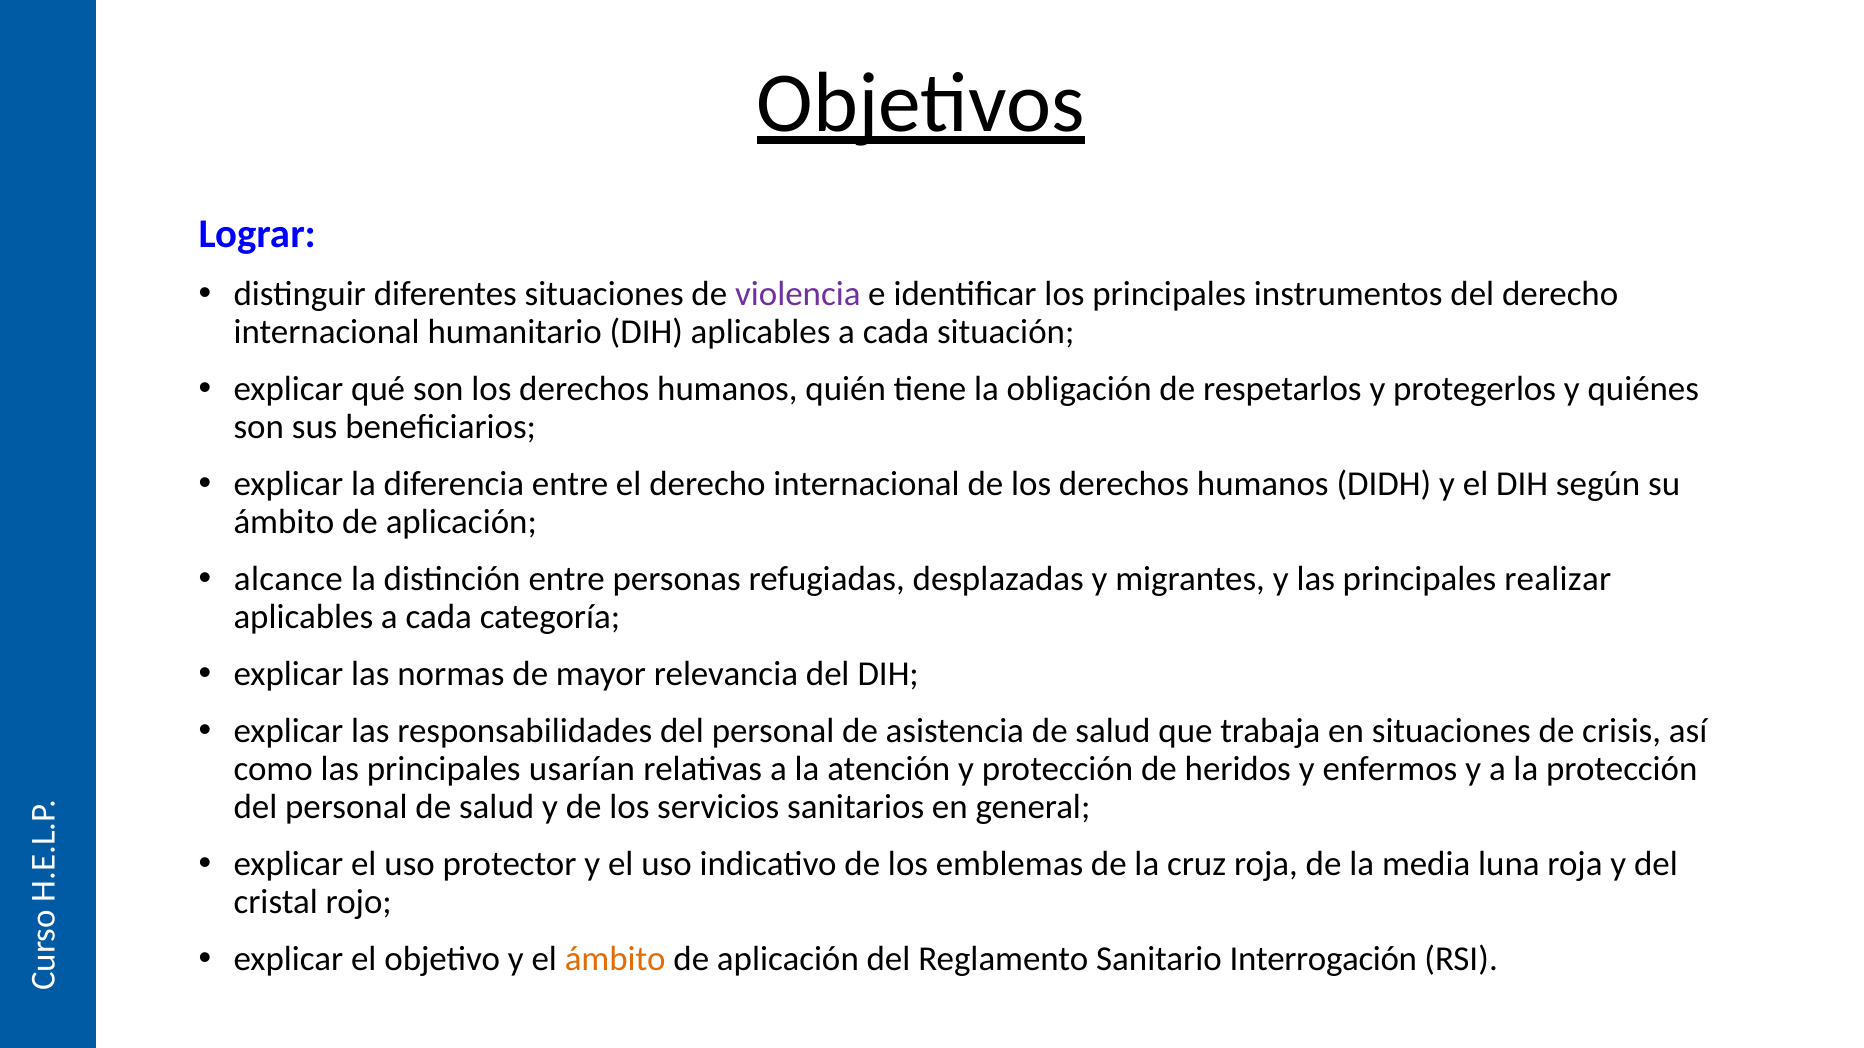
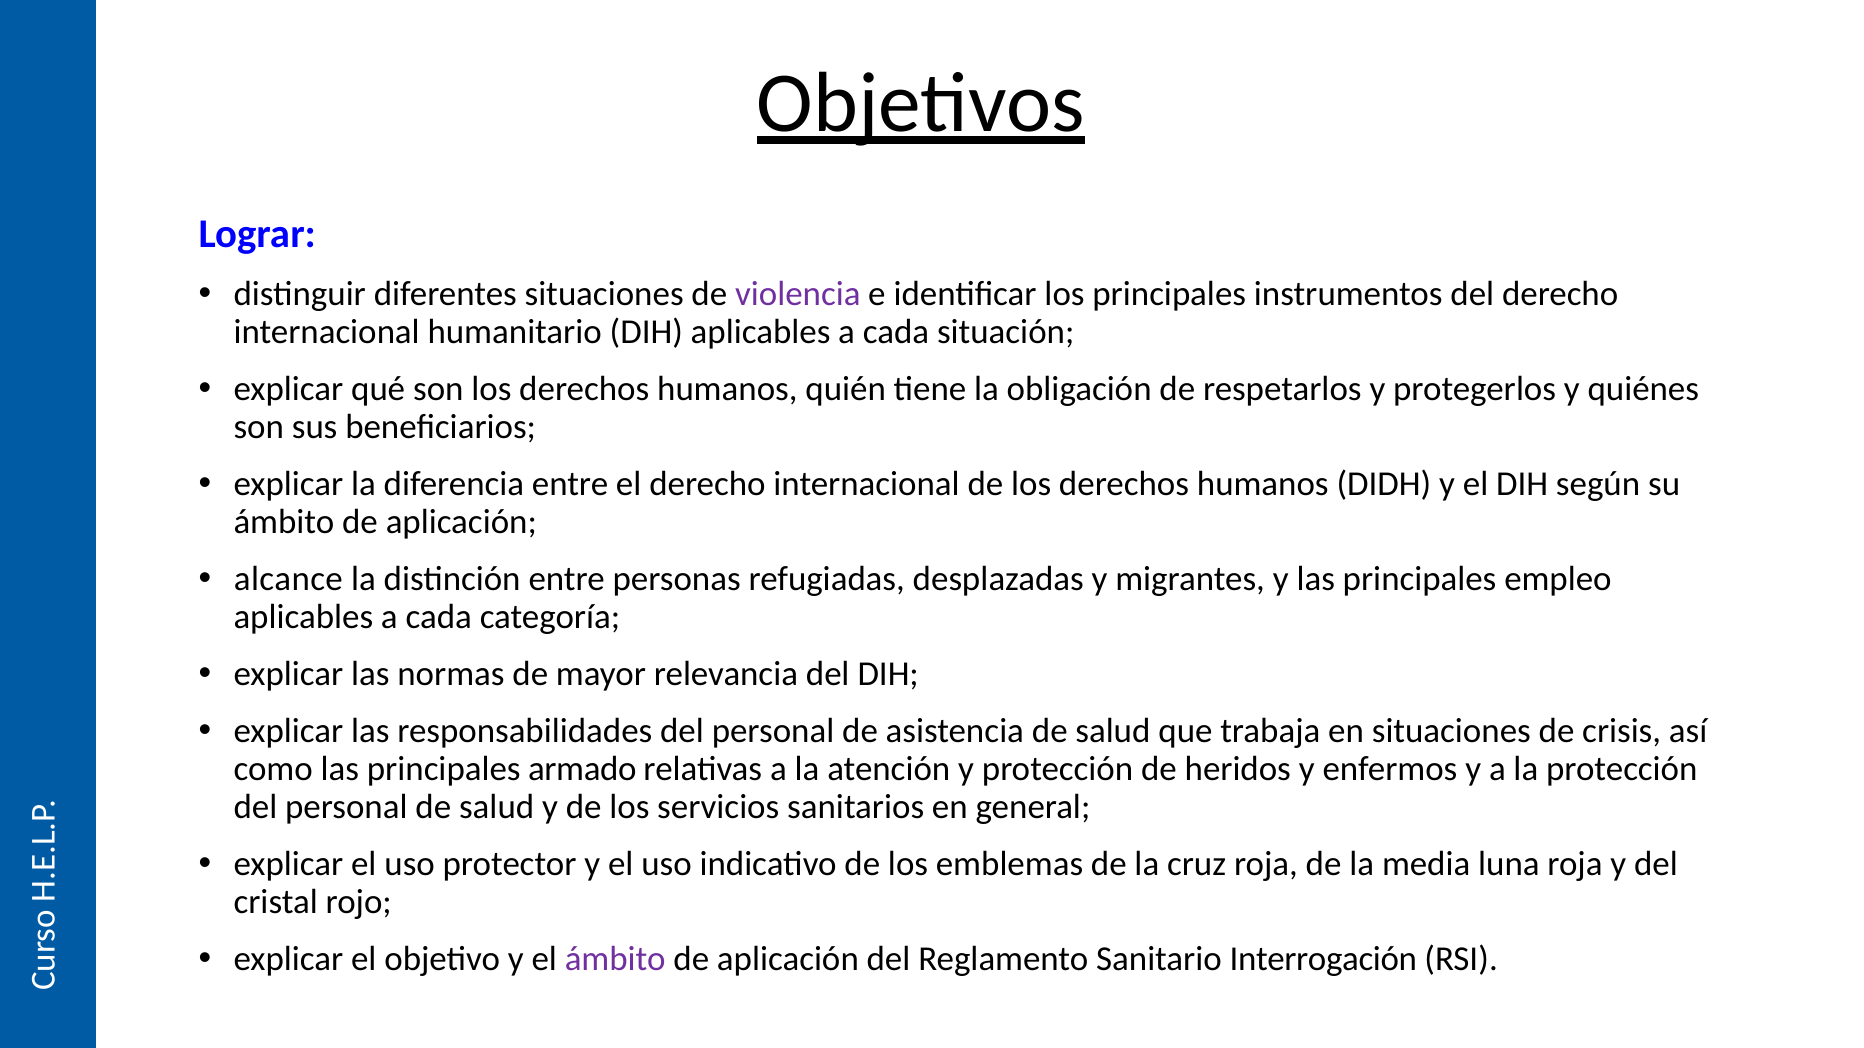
realizar: realizar -> empleo
usarían: usarían -> armado
ámbito at (615, 959) colour: orange -> purple
